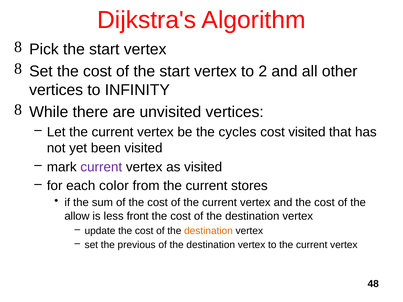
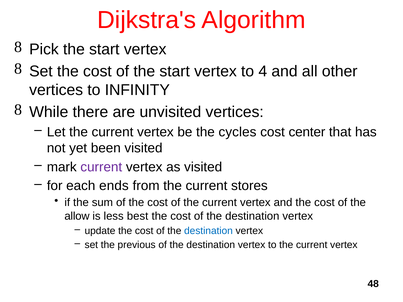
2: 2 -> 4
cost visited: visited -> center
color: color -> ends
front: front -> best
destination at (208, 231) colour: orange -> blue
